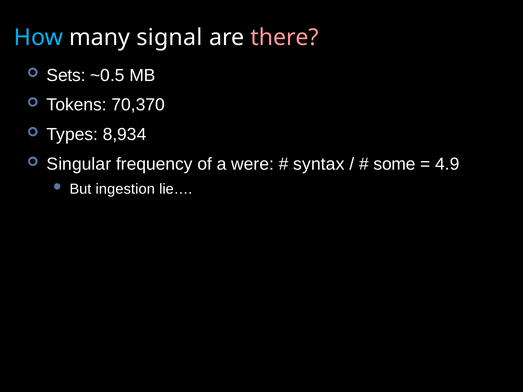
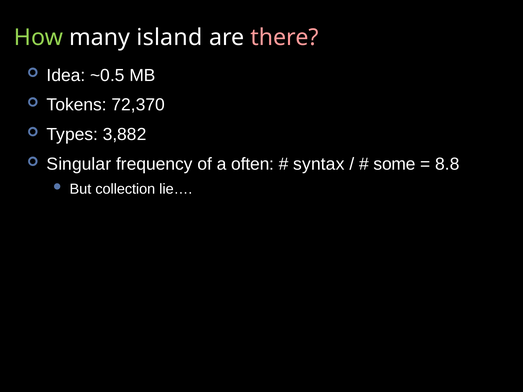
How colour: light blue -> light green
signal: signal -> island
Sets: Sets -> Idea
70,370: 70,370 -> 72,370
8,934: 8,934 -> 3,882
were: were -> often
4.9: 4.9 -> 8.8
ingestion: ingestion -> collection
